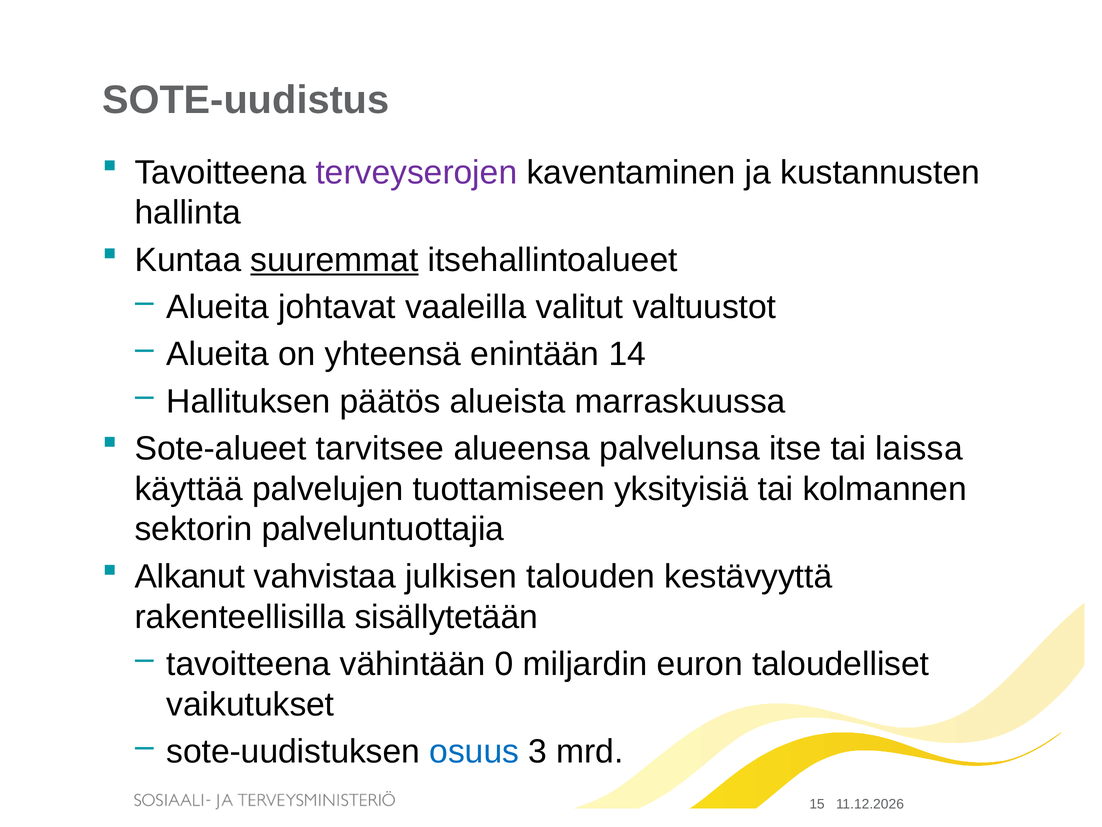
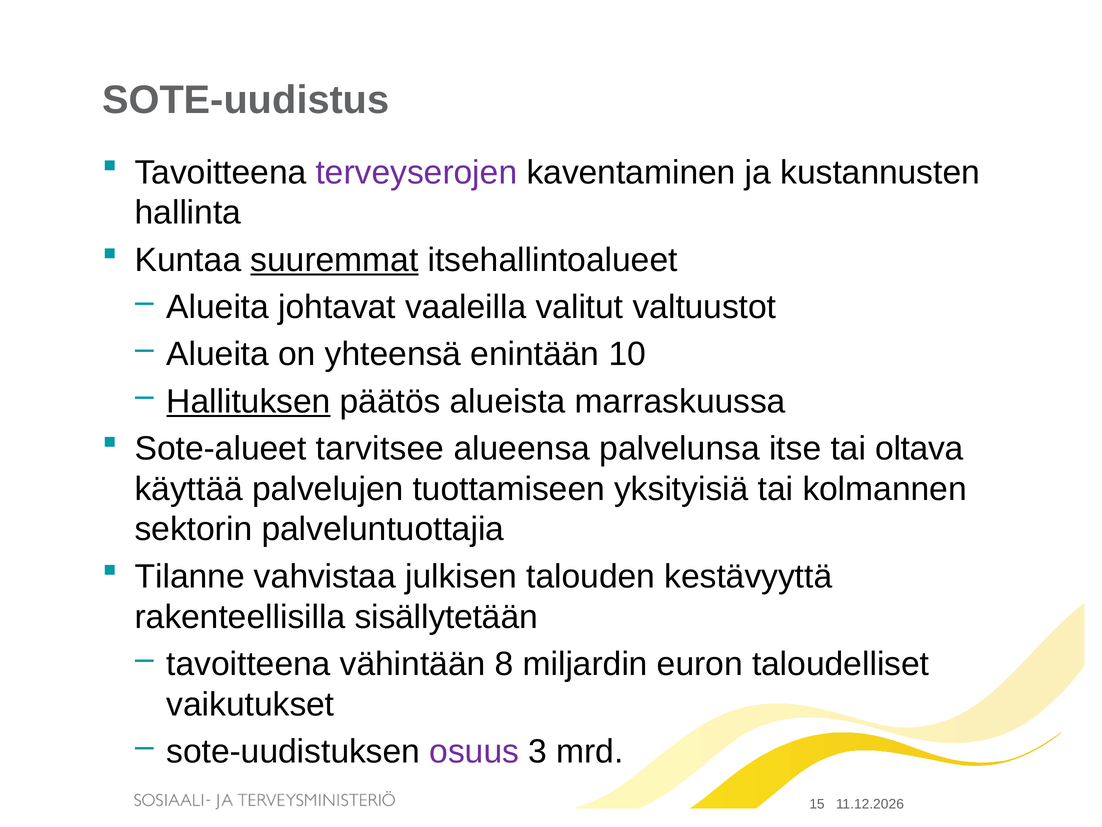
14: 14 -> 10
Hallituksen underline: none -> present
laissa: laissa -> oltava
Alkanut: Alkanut -> Tilanne
0: 0 -> 8
osuus colour: blue -> purple
